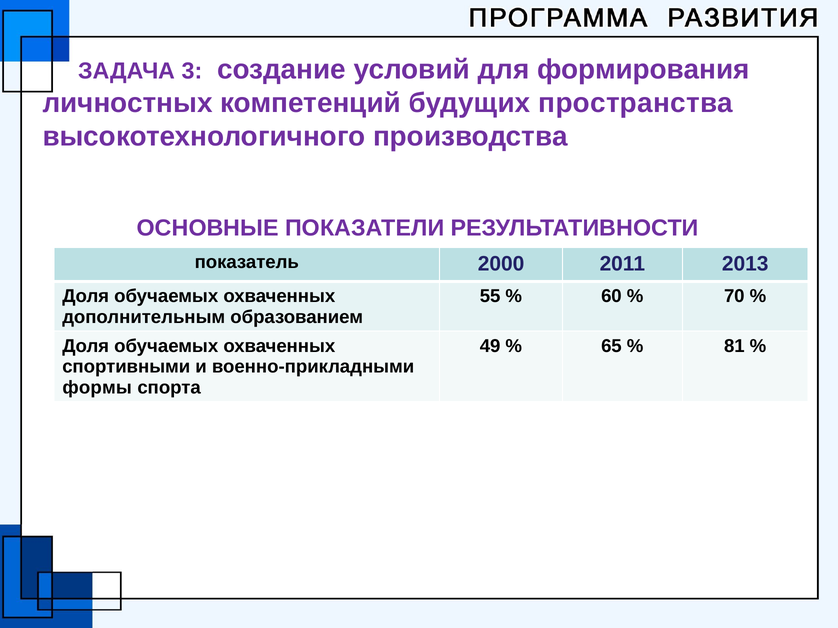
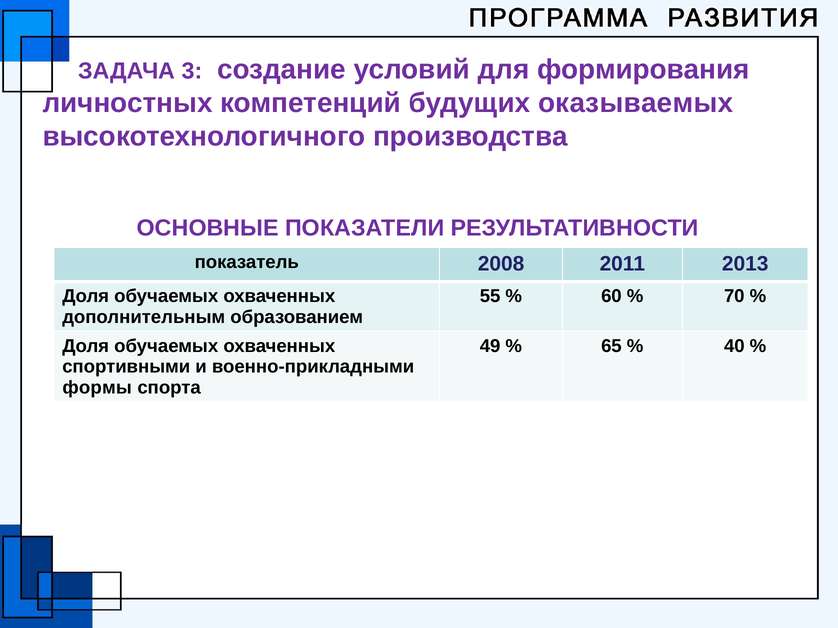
пространства: пространства -> оказываемых
2000: 2000 -> 2008
81: 81 -> 40
